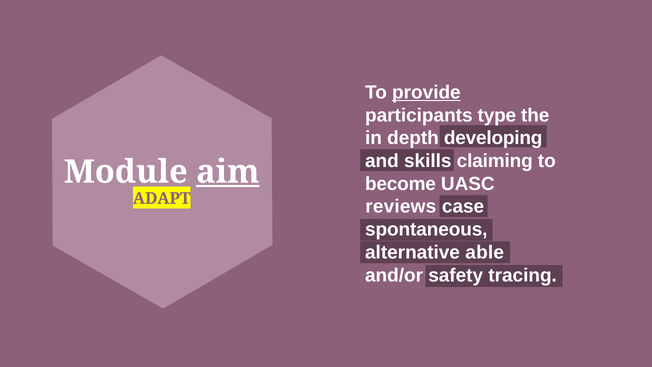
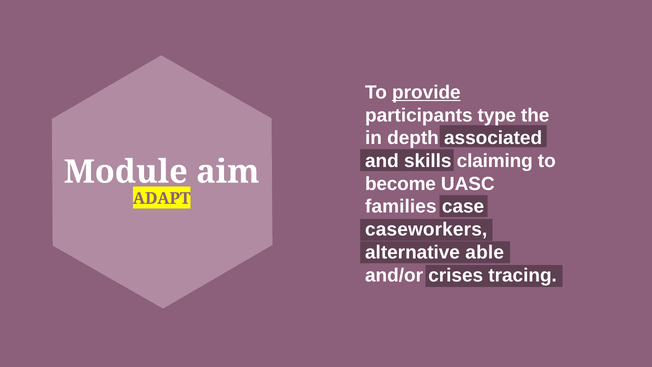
developing: developing -> associated
aim underline: present -> none
reviews: reviews -> families
spontaneous: spontaneous -> caseworkers
safety: safety -> crises
